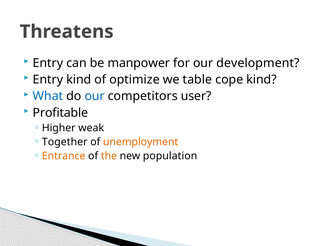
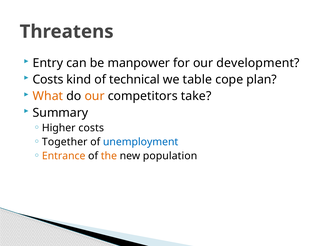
Entry at (48, 80): Entry -> Costs
optimize: optimize -> technical
cope kind: kind -> plan
What colour: blue -> orange
our at (95, 96) colour: blue -> orange
user: user -> take
Profitable: Profitable -> Summary
Higher weak: weak -> costs
unemployment colour: orange -> blue
